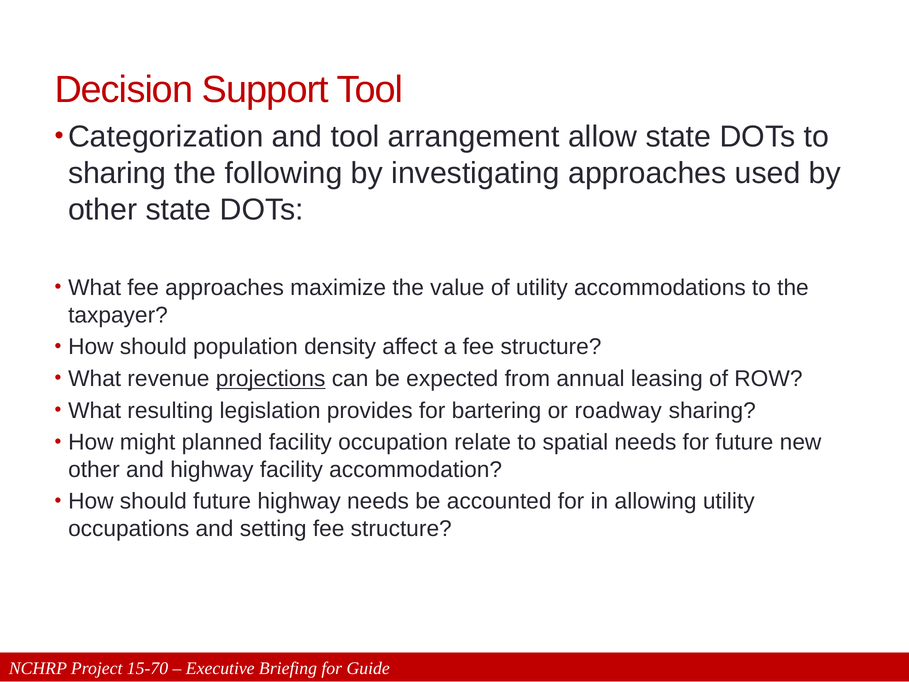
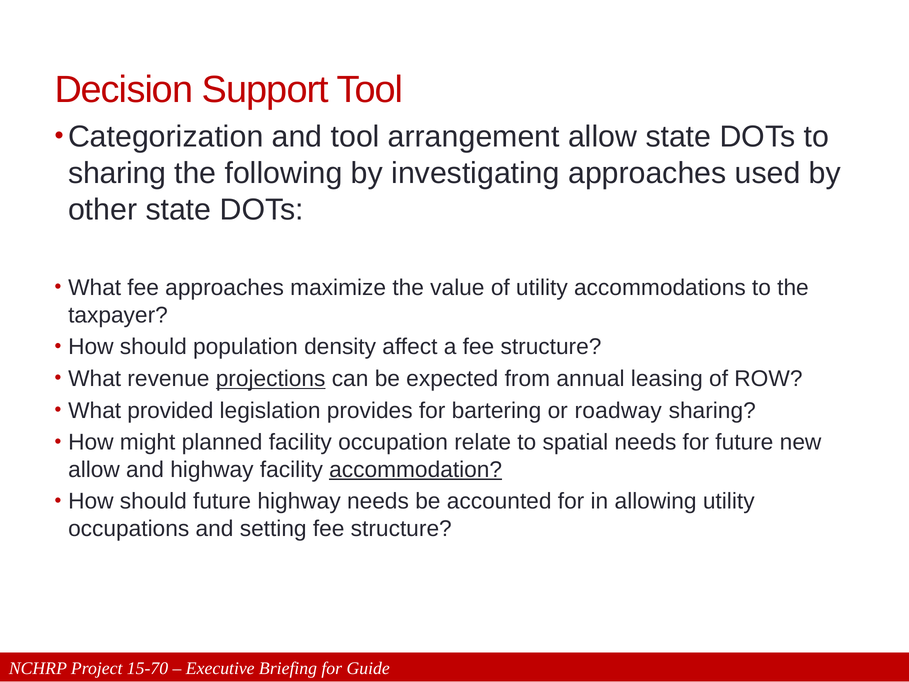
resulting: resulting -> provided
other at (94, 469): other -> allow
accommodation underline: none -> present
